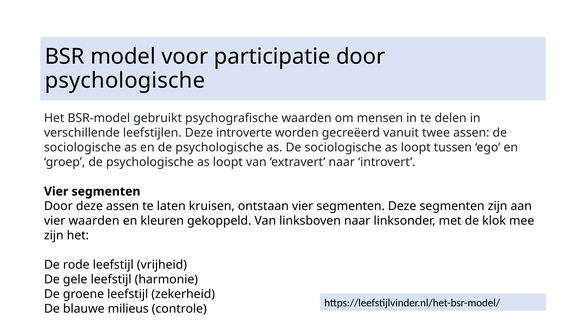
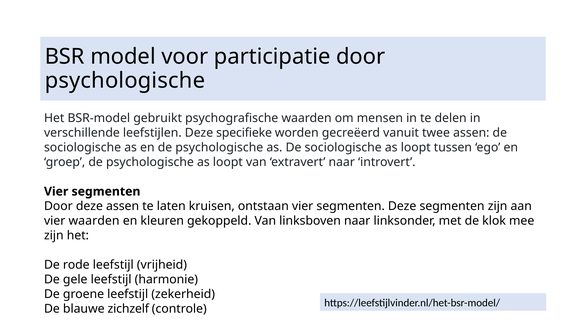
introverte: introverte -> specifieke
milieus: milieus -> zichzelf
